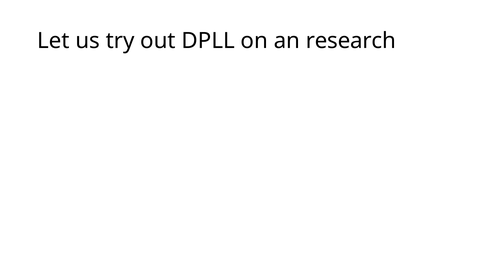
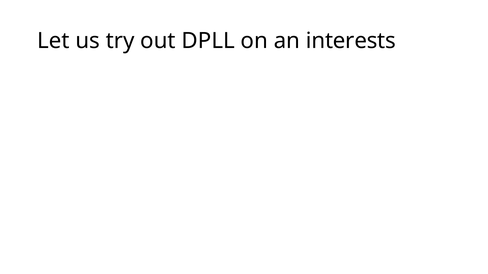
research: research -> interests
